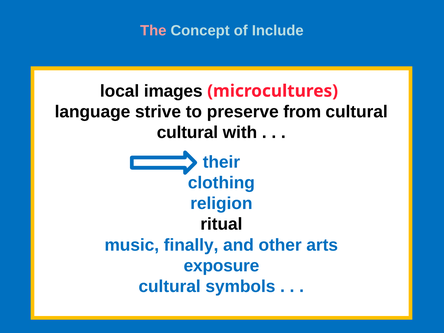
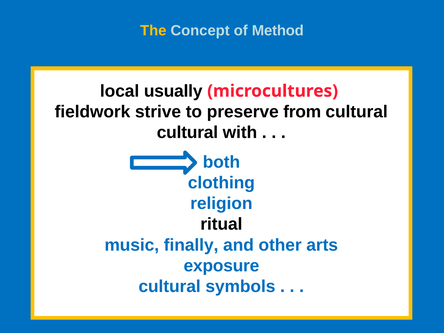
The colour: pink -> yellow
Include: Include -> Method
images: images -> usually
language: language -> fieldwork
their: their -> both
